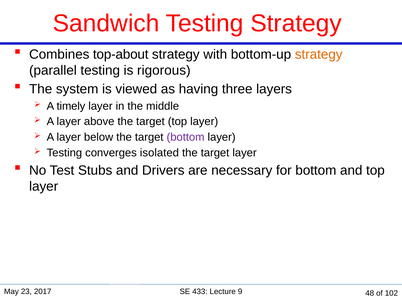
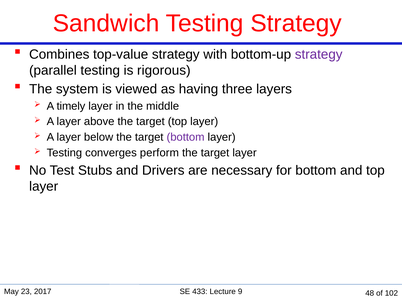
top-about: top-about -> top-value
strategy at (319, 55) colour: orange -> purple
isolated: isolated -> perform
